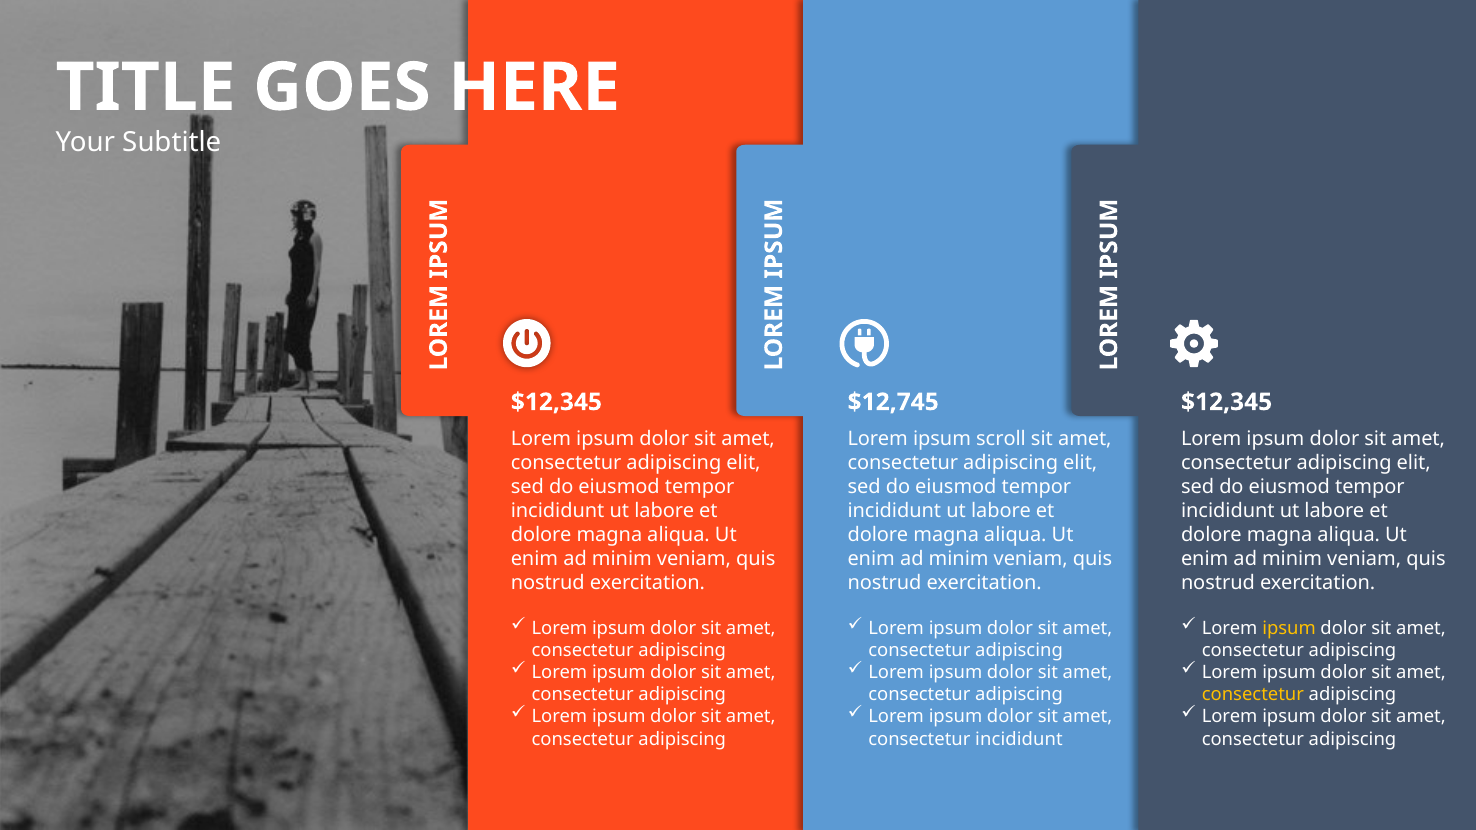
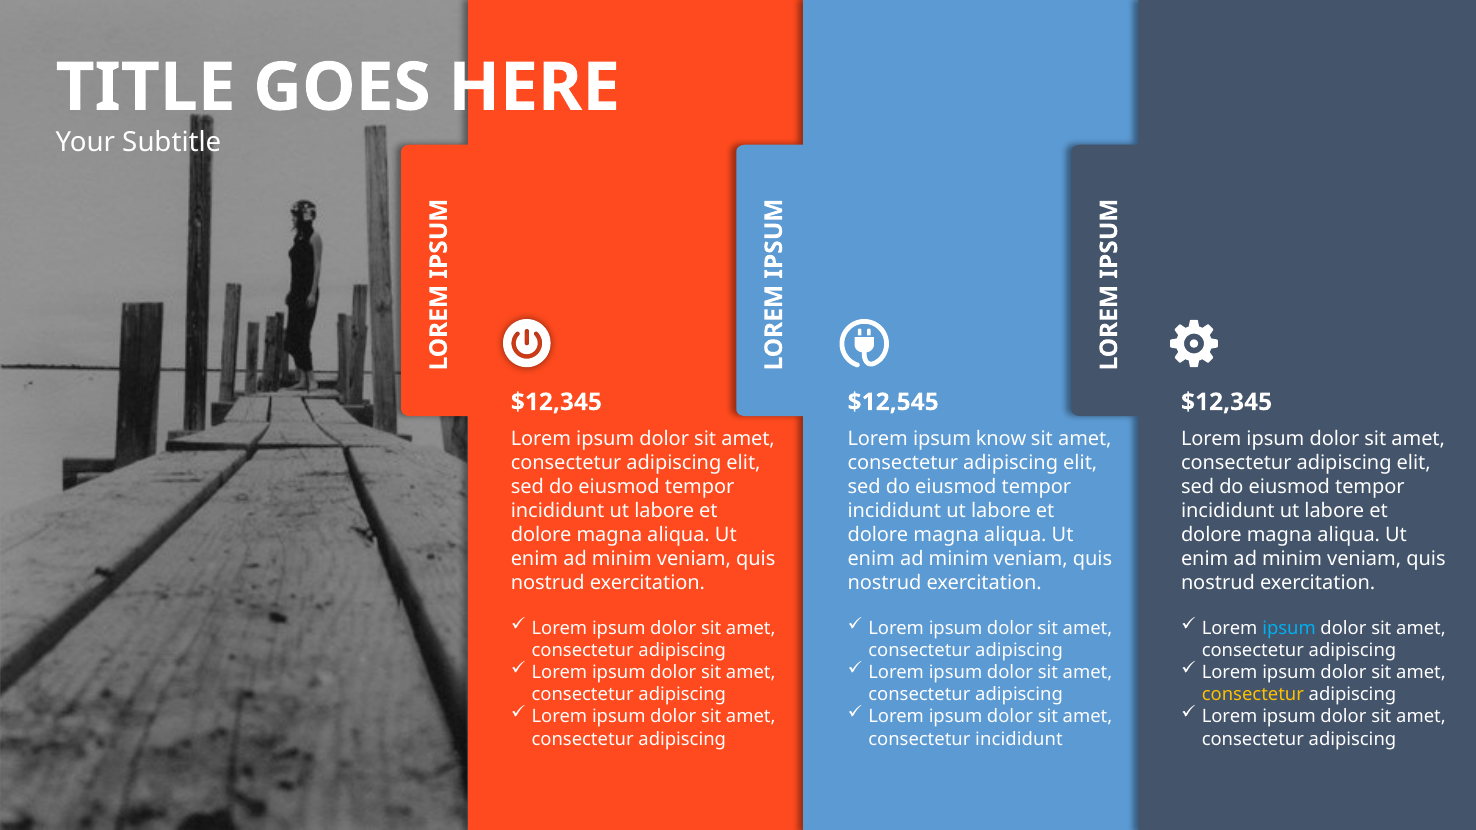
$12,745: $12,745 -> $12,545
scroll: scroll -> know
ipsum at (1289, 628) colour: yellow -> light blue
